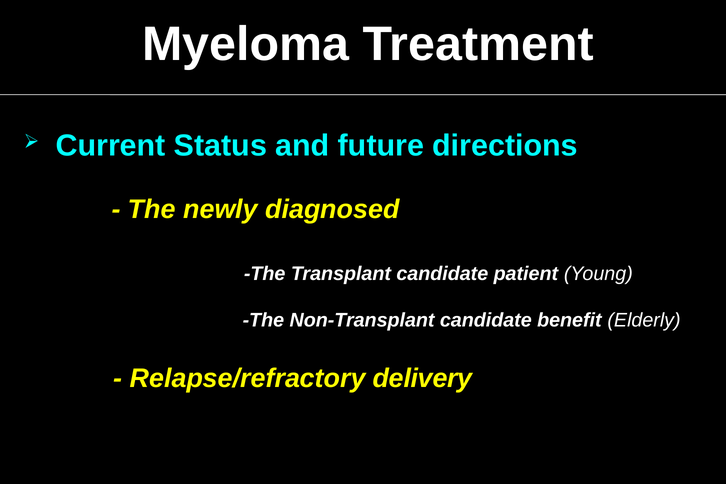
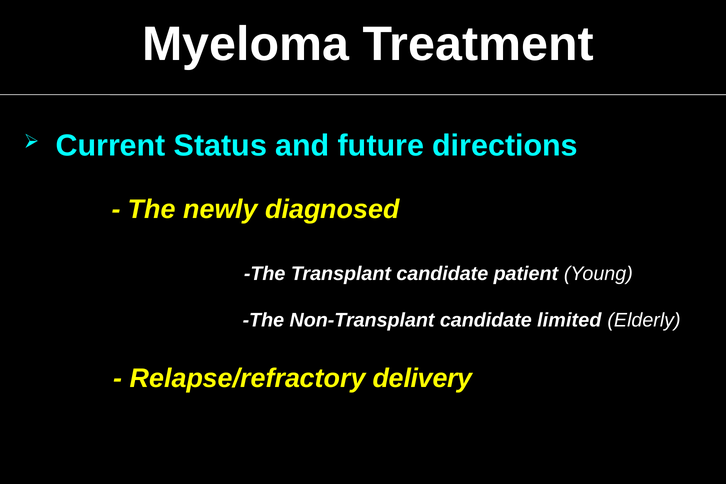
benefit: benefit -> limited
